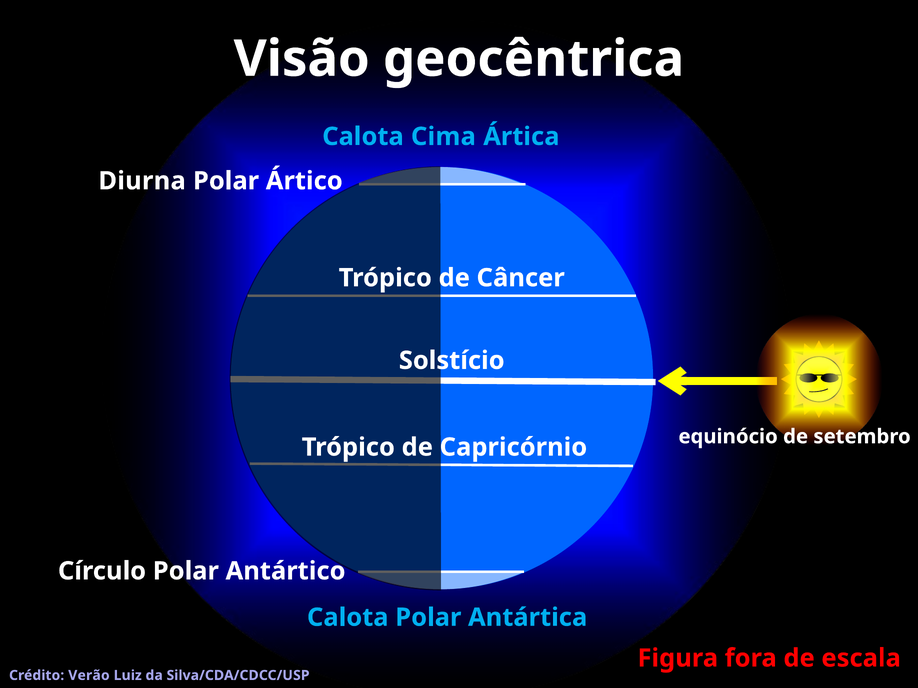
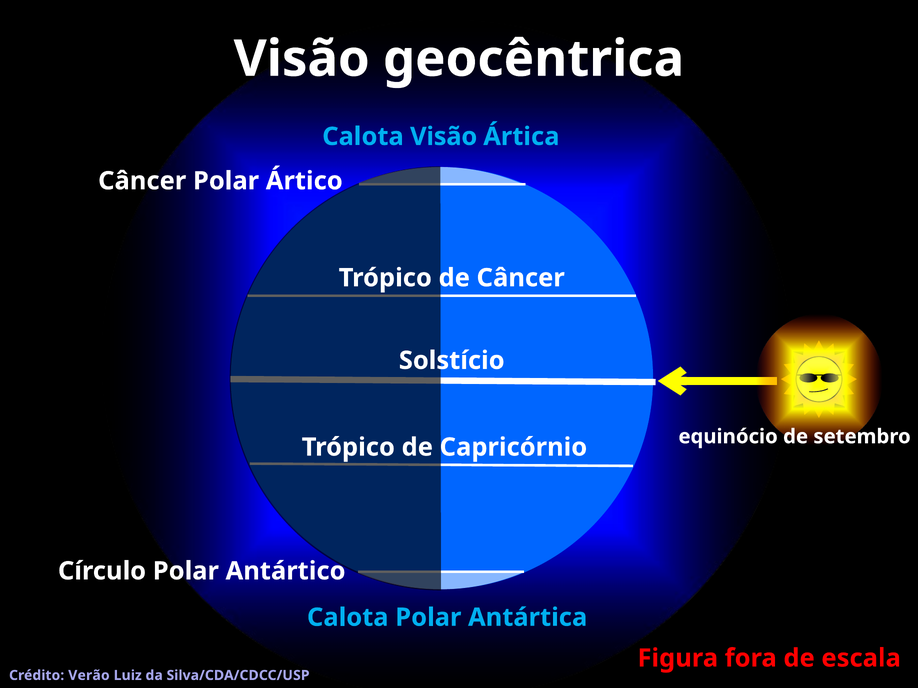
Calota Cima: Cima -> Visão
Diurna at (142, 181): Diurna -> Câncer
